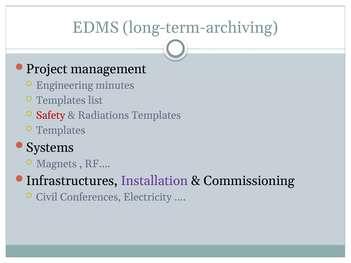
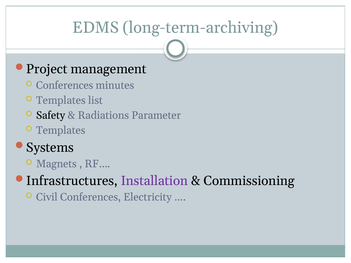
Engineering at (65, 85): Engineering -> Conferences
Safety colour: red -> black
Radiations Templates: Templates -> Parameter
